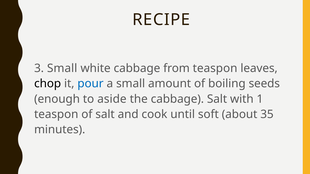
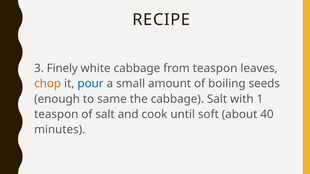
3 Small: Small -> Finely
chop colour: black -> orange
aside: aside -> same
35: 35 -> 40
